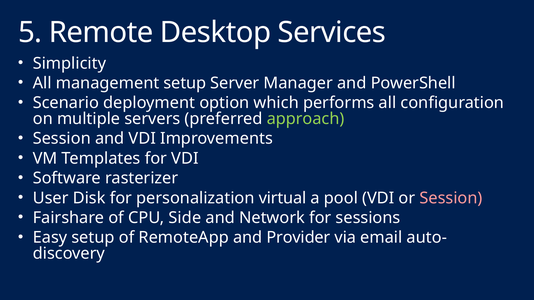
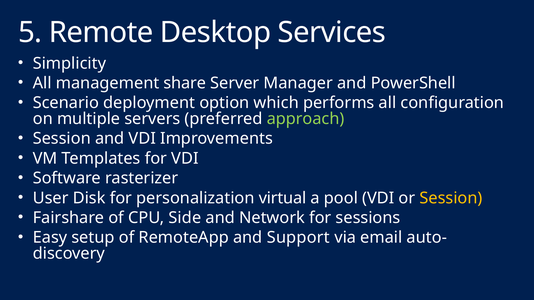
management setup: setup -> share
Session at (451, 198) colour: pink -> yellow
Provider: Provider -> Support
